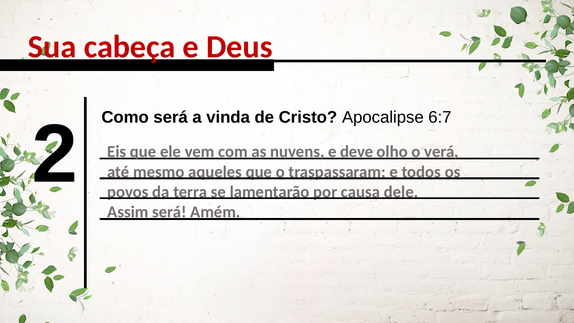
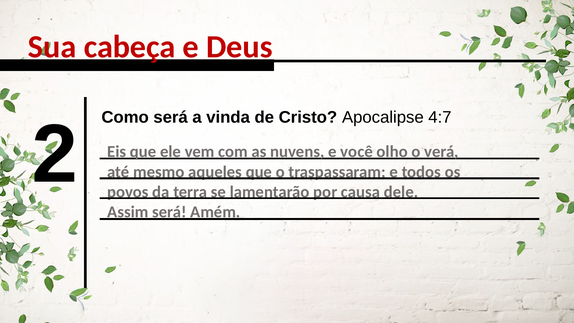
6:7: 6:7 -> 4:7
deve: deve -> você
